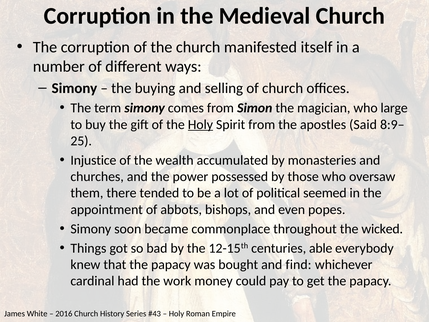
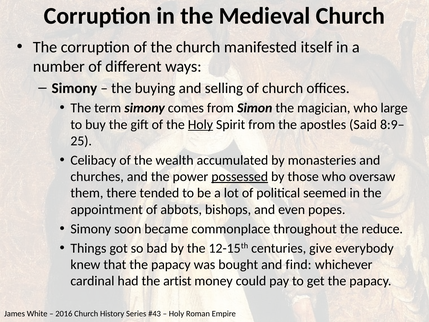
Injustice: Injustice -> Celibacy
possessed underline: none -> present
wicked: wicked -> reduce
able: able -> give
work: work -> artist
